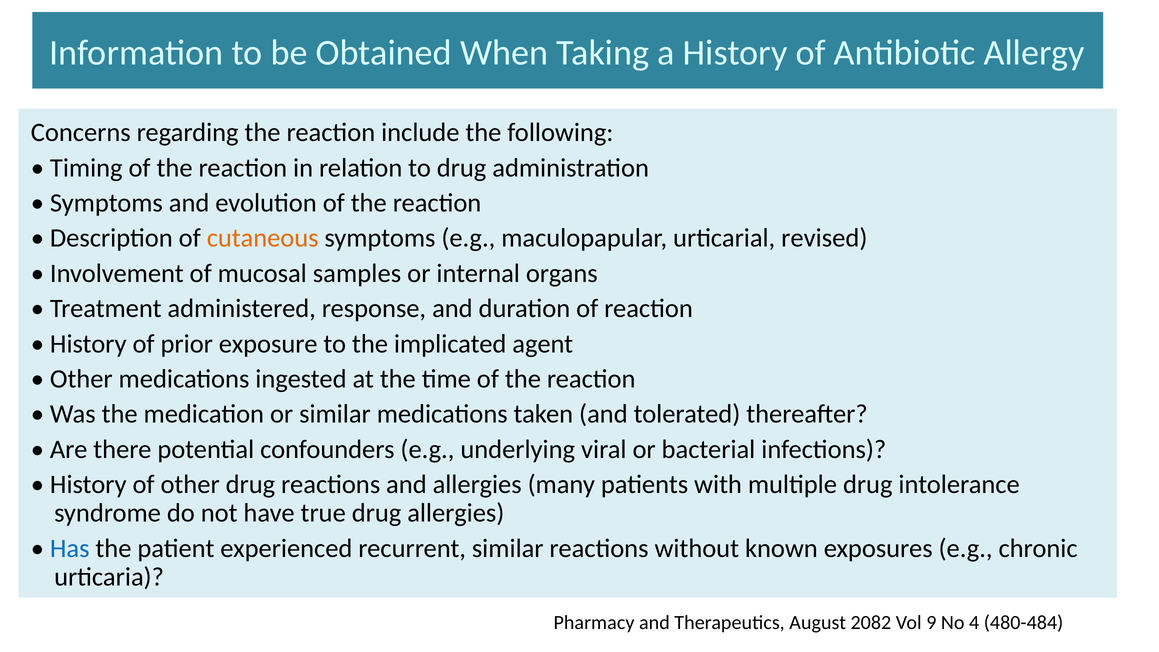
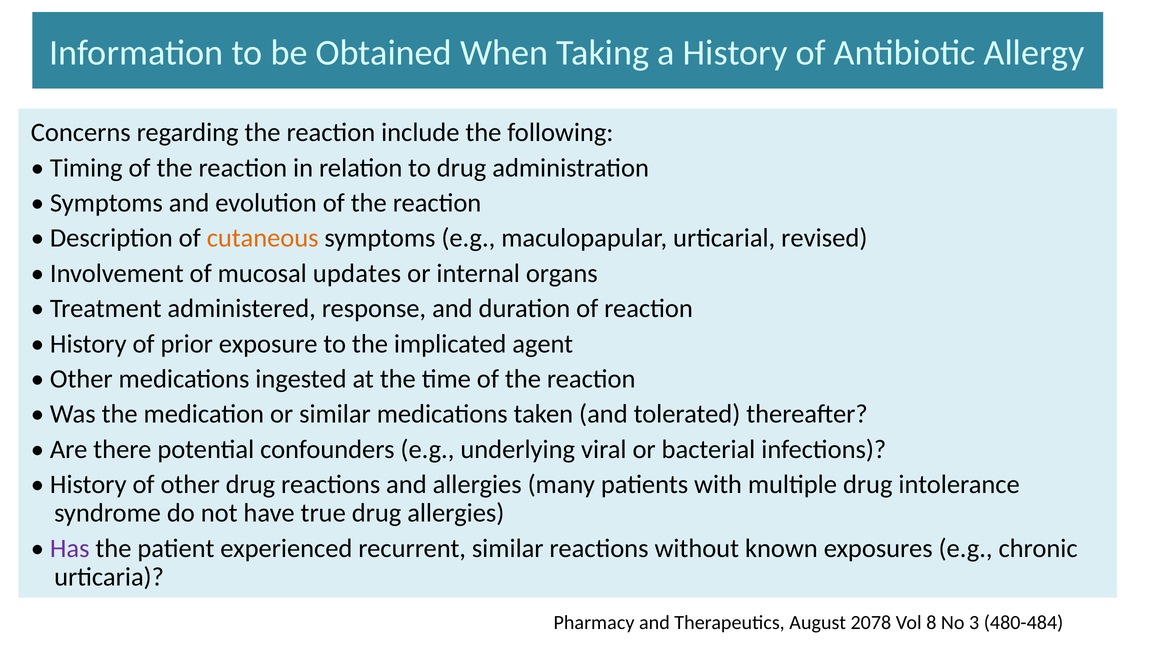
samples: samples -> updates
Has colour: blue -> purple
2082: 2082 -> 2078
9: 9 -> 8
4: 4 -> 3
